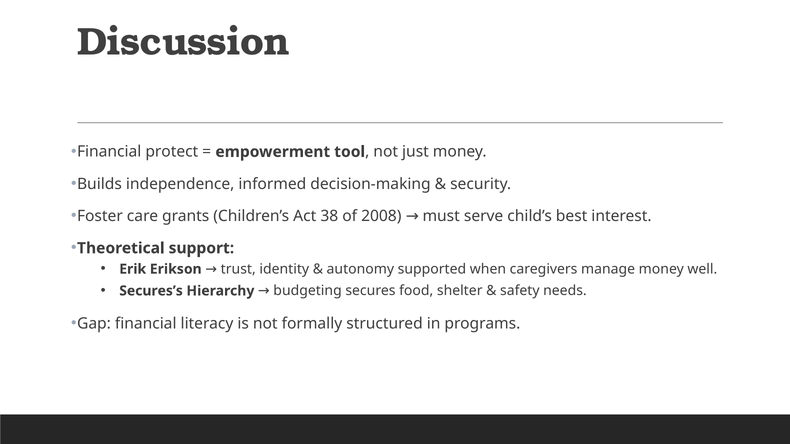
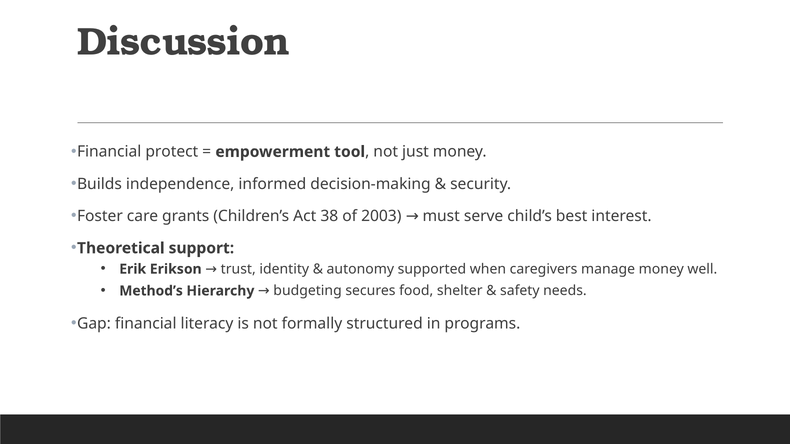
2008: 2008 -> 2003
Secures’s: Secures’s -> Method’s
